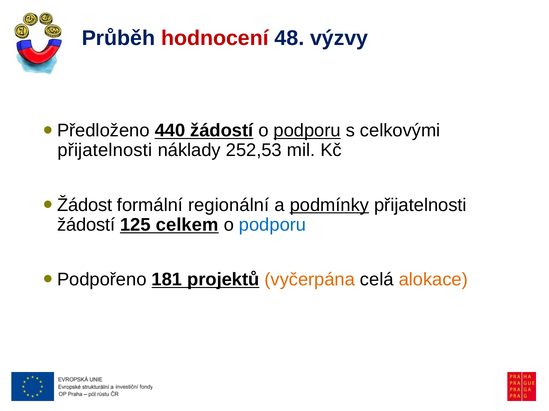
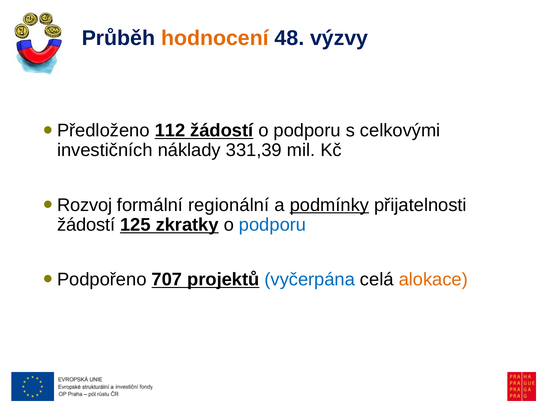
hodnocení colour: red -> orange
440: 440 -> 112
podporu at (307, 131) underline: present -> none
přijatelnosti at (105, 151): přijatelnosti -> investičních
252,53: 252,53 -> 331,39
Žádost: Žádost -> Rozvoj
celkem: celkem -> zkratky
181: 181 -> 707
vyčerpána colour: orange -> blue
